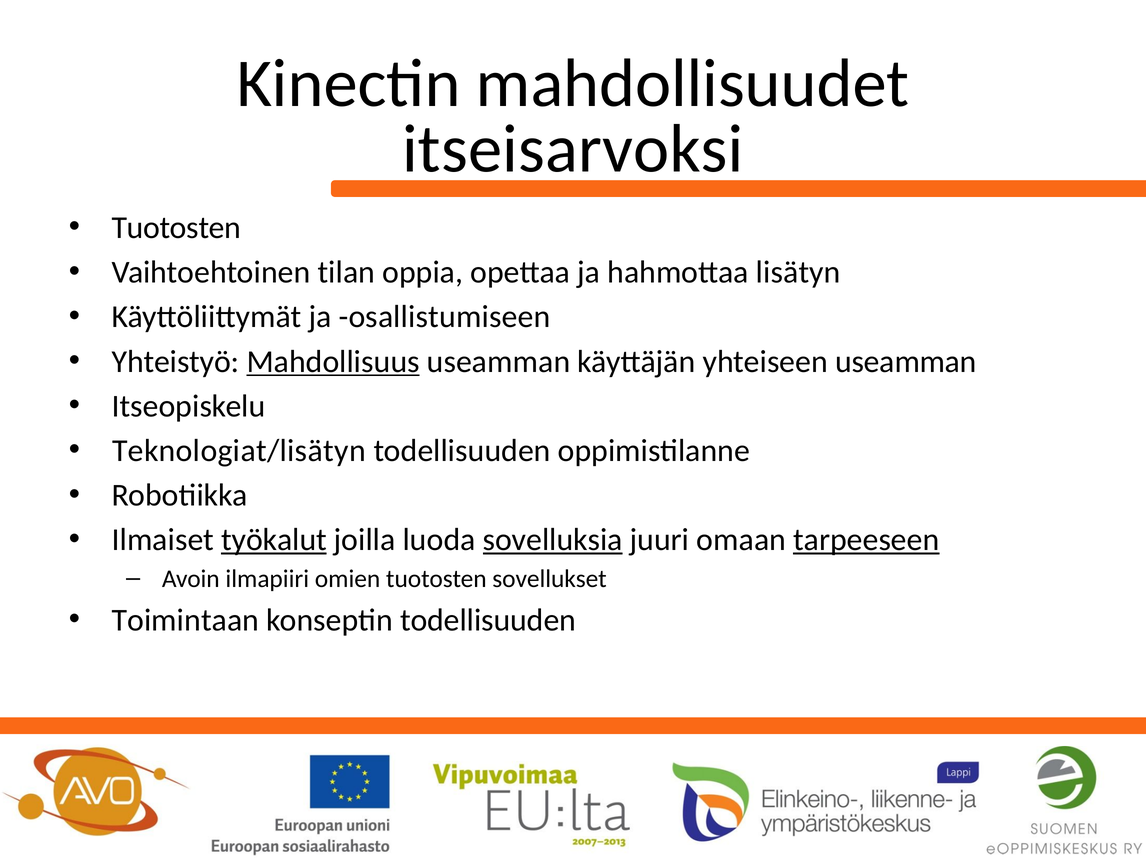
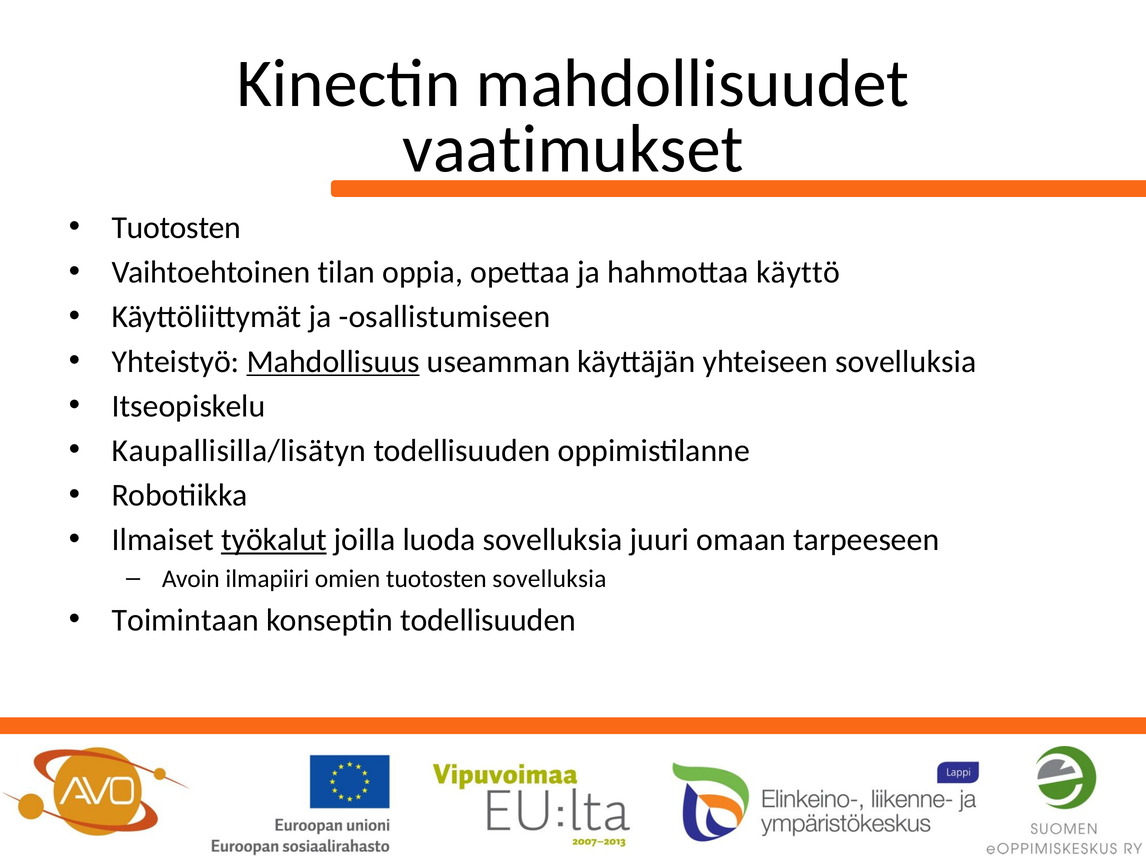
itseisarvoksi: itseisarvoksi -> vaatimukset
lisätyn: lisätyn -> käyttö
yhteiseen useamman: useamman -> sovelluksia
Teknologiat/lisätyn: Teknologiat/lisätyn -> Kaupallisilla/lisätyn
sovelluksia at (553, 540) underline: present -> none
tarpeeseen underline: present -> none
tuotosten sovellukset: sovellukset -> sovelluksia
